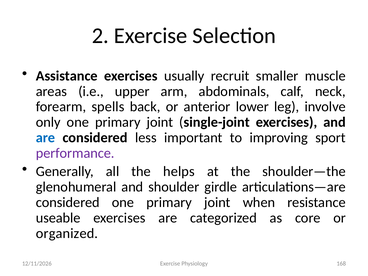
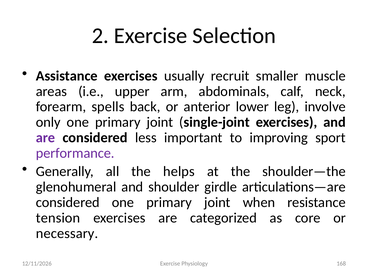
are at (45, 138) colour: blue -> purple
useable: useable -> tension
organized: organized -> necessary
